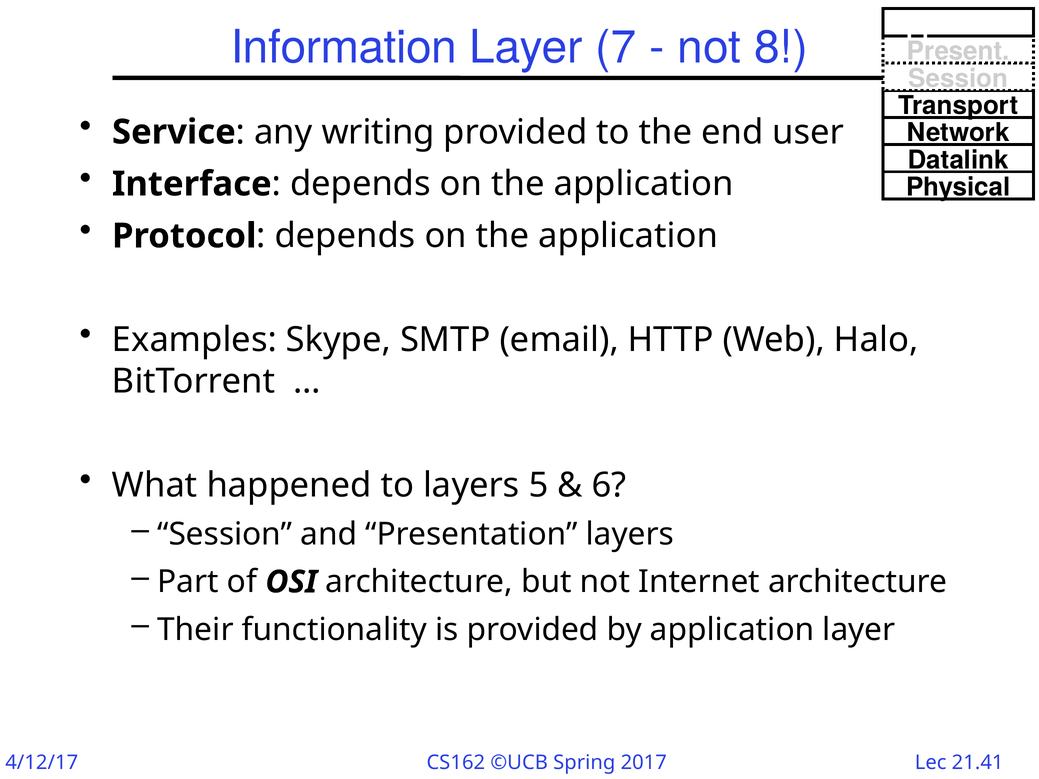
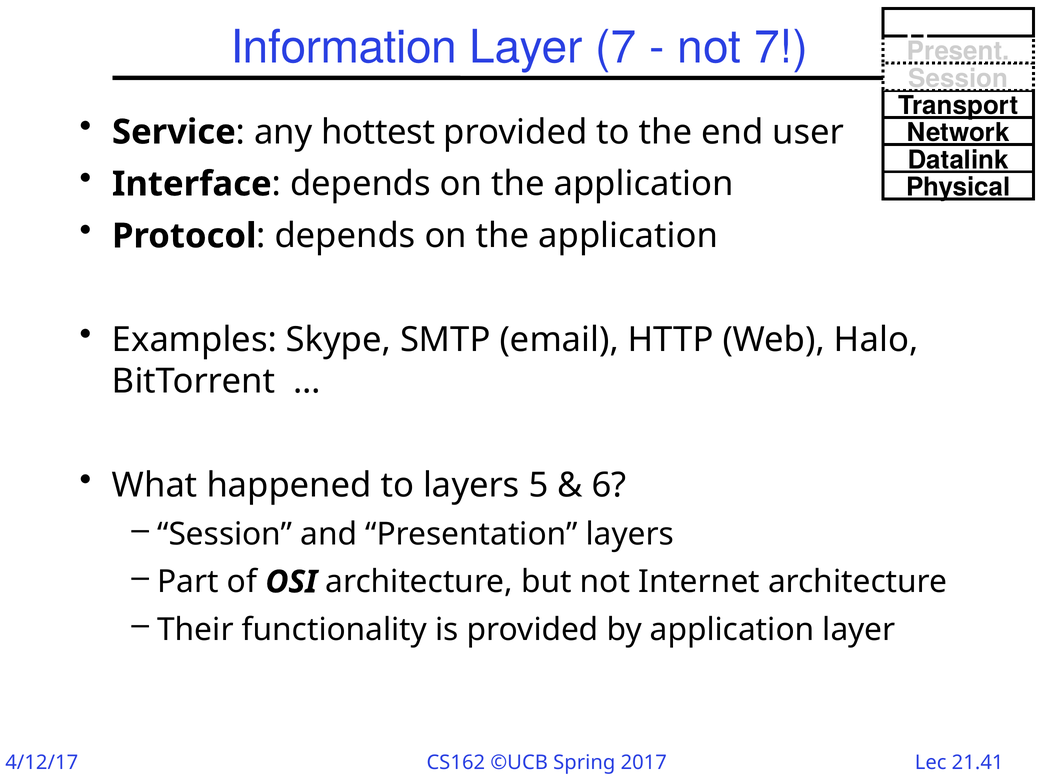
not 8: 8 -> 7
writing: writing -> hottest
